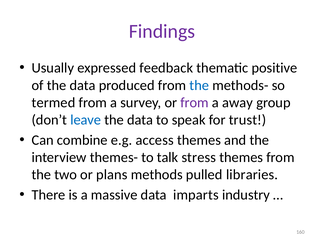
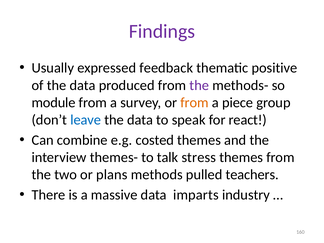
the at (199, 85) colour: blue -> purple
termed: termed -> module
from at (195, 103) colour: purple -> orange
away: away -> piece
trust: trust -> react
access: access -> costed
libraries: libraries -> teachers
